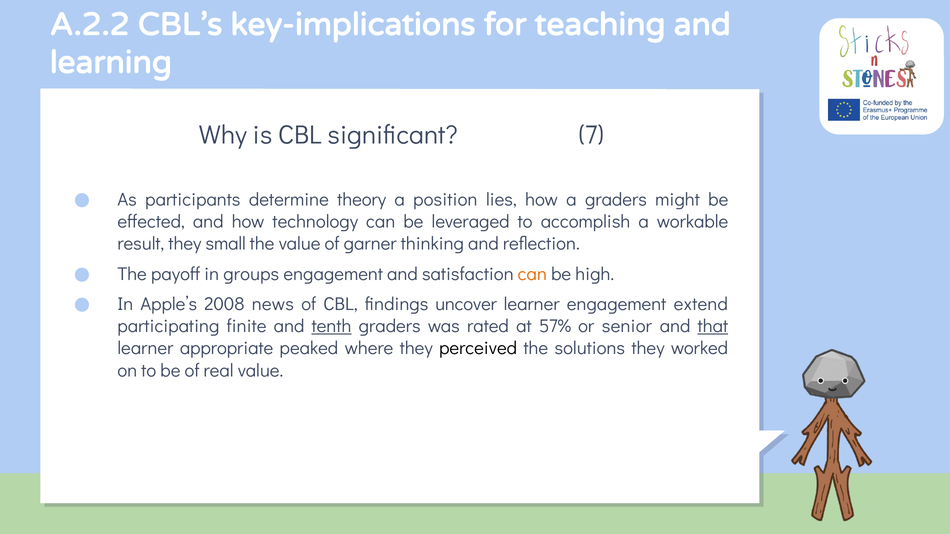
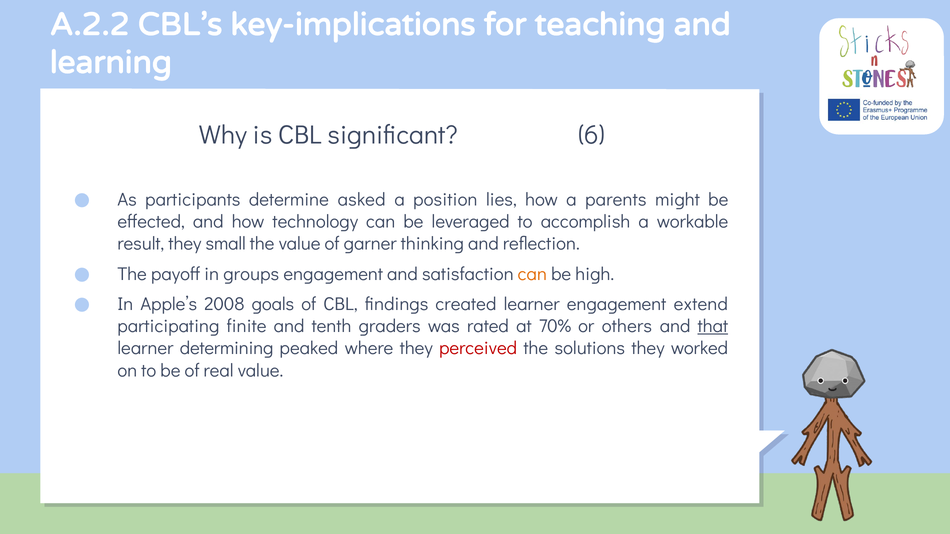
7: 7 -> 6
theory: theory -> asked
a graders: graders -> parents
news: news -> goals
uncover: uncover -> created
tenth underline: present -> none
57%: 57% -> 70%
senior: senior -> others
appropriate: appropriate -> determining
perceived colour: black -> red
